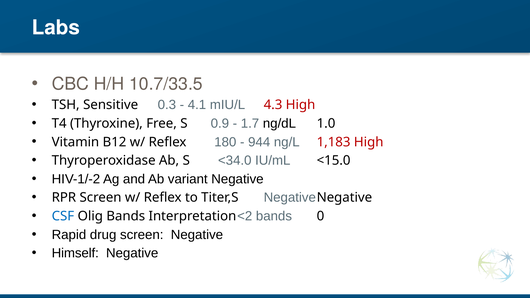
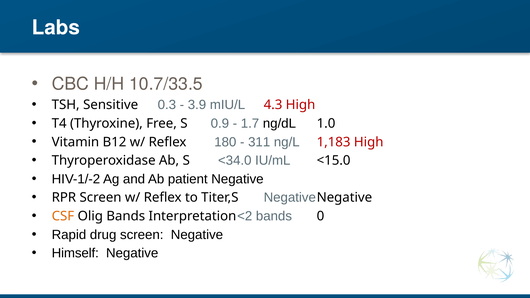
4.1: 4.1 -> 3.9
944: 944 -> 311
variant: variant -> patient
CSF colour: blue -> orange
